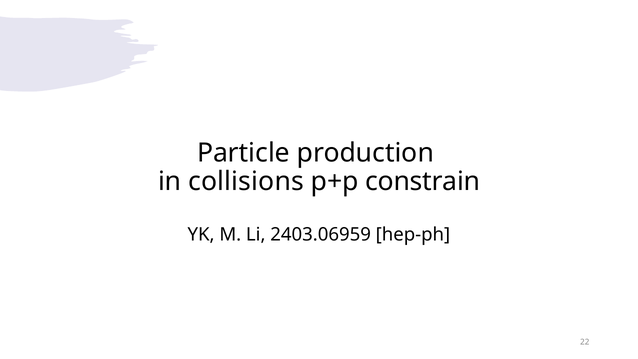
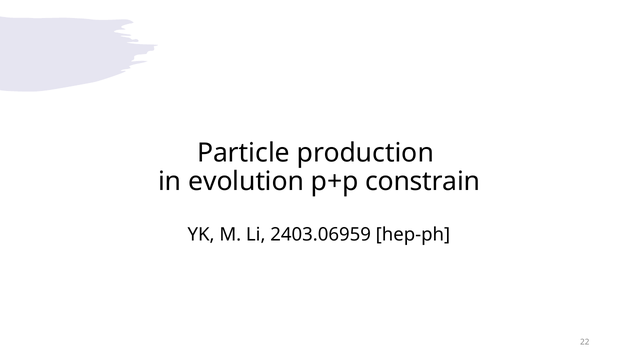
collisions: collisions -> evolution
